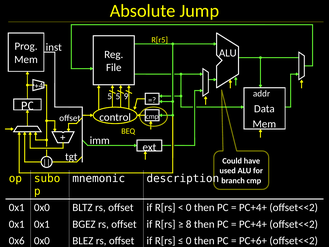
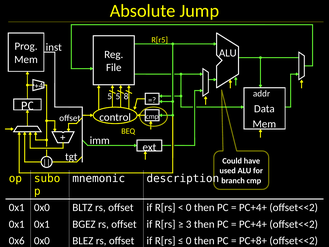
9: 9 -> 8
8: 8 -> 3
PC+6+: PC+6+ -> PC+8+
